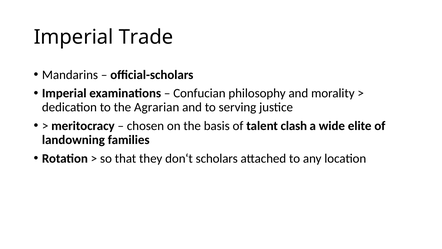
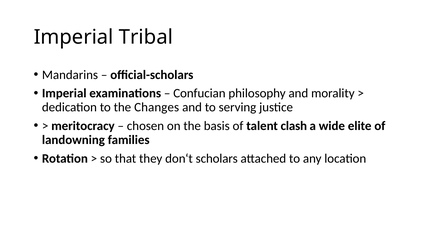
Trade: Trade -> Tribal
Agrarian: Agrarian -> Changes
